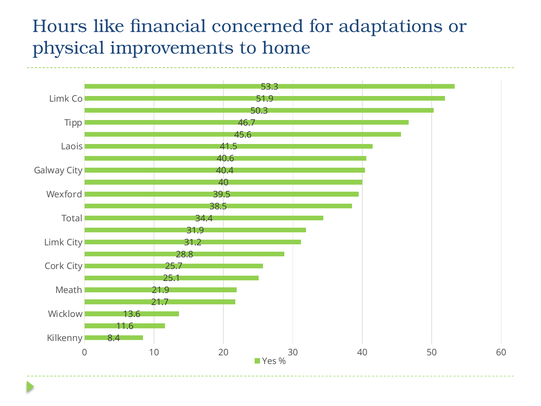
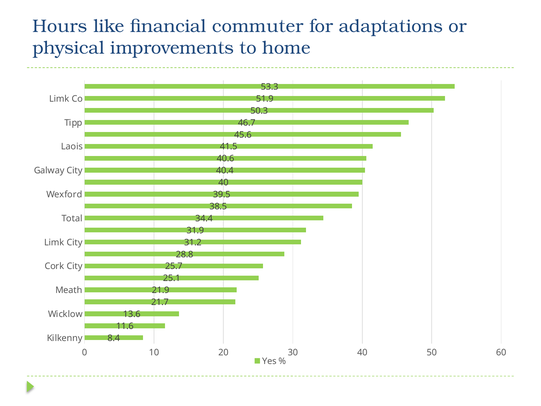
concerned: concerned -> commuter
